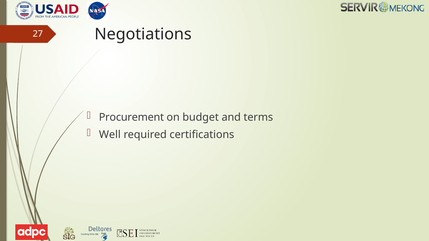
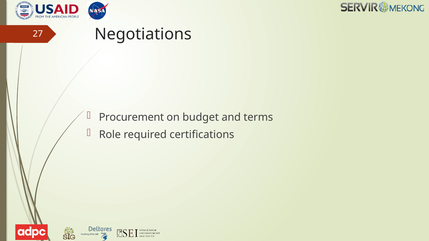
Well: Well -> Role
